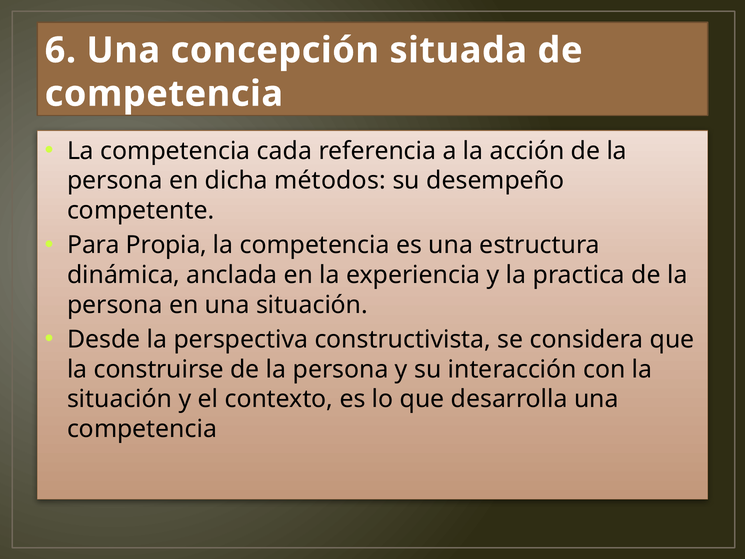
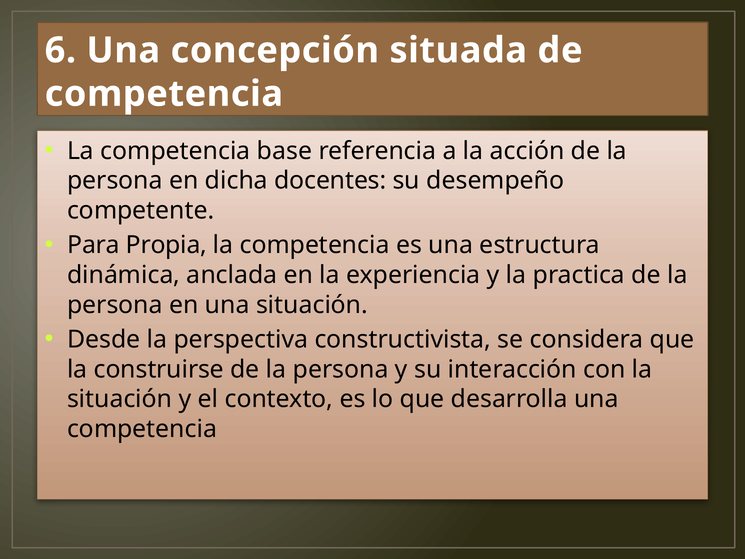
cada: cada -> base
métodos: métodos -> docentes
